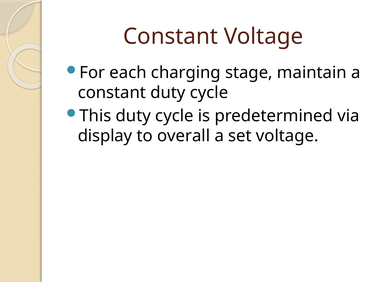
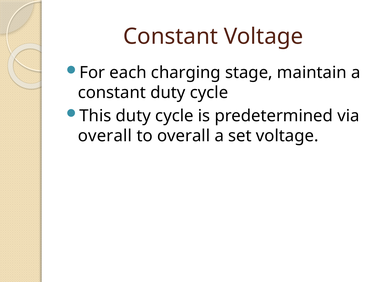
display at (105, 136): display -> overall
